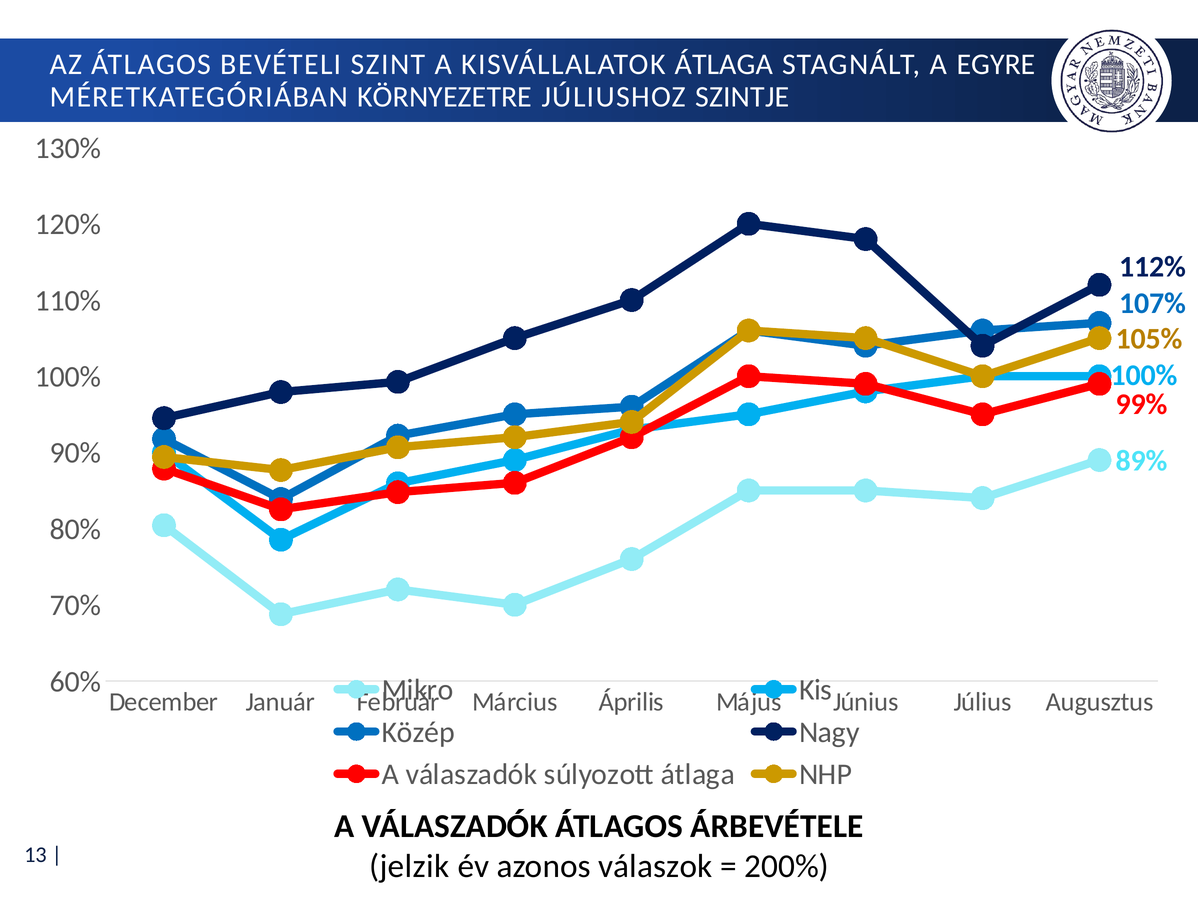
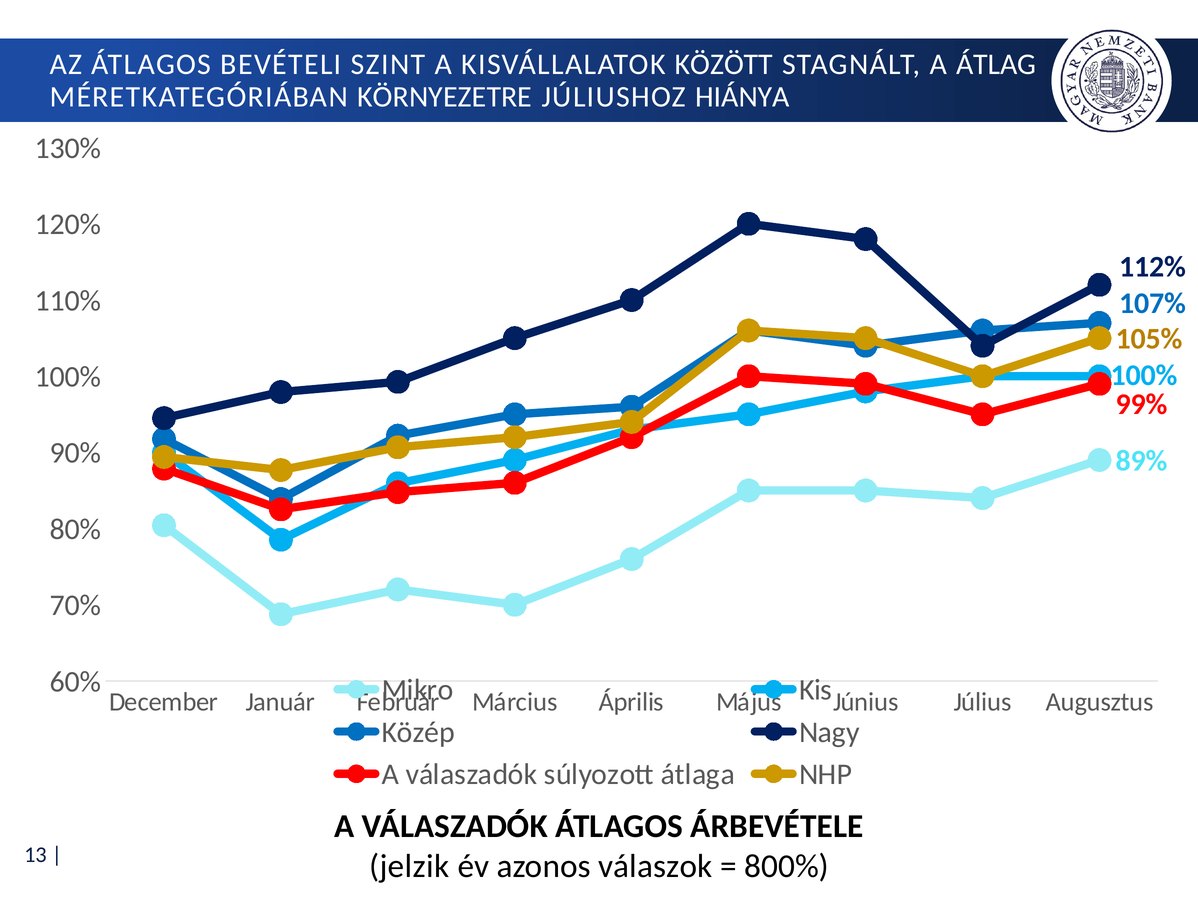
KISVÁLLALATOK ÁTLAGA: ÁTLAGA -> KÖZÖTT
EGYRE: EGYRE -> ÁTLAG
SZINTJE: SZINTJE -> HIÁNYA
200%: 200% -> 800%
